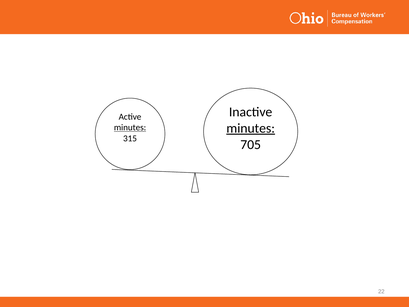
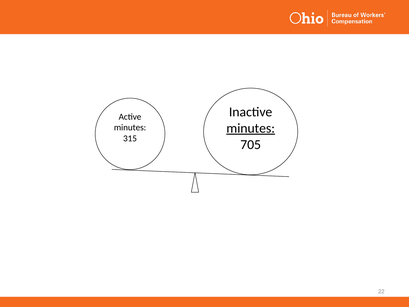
minutes at (130, 127) underline: present -> none
